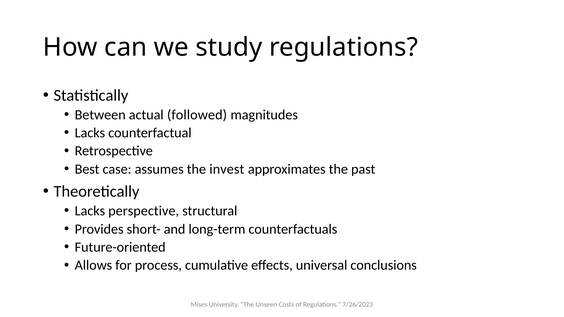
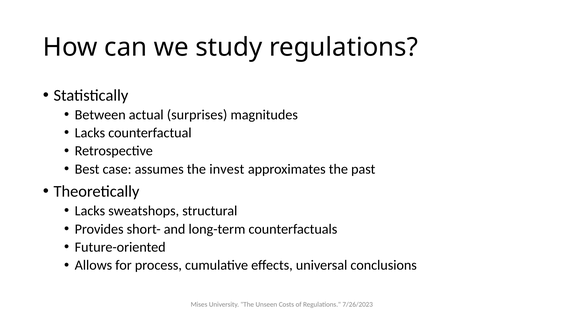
followed: followed -> surprises
perspective: perspective -> sweatshops
